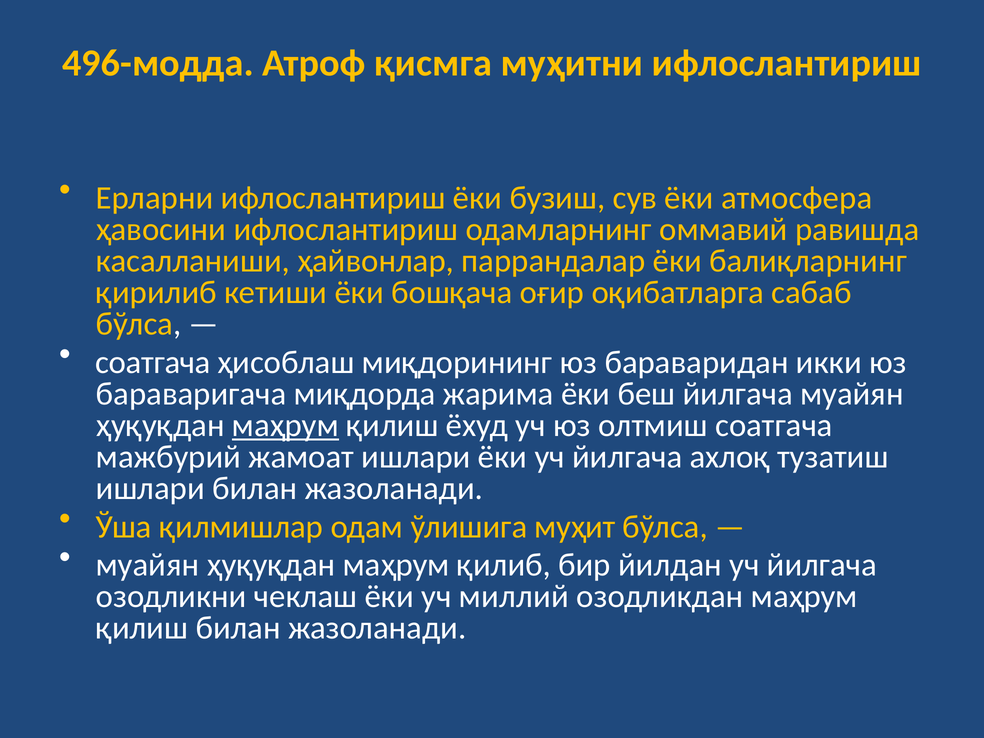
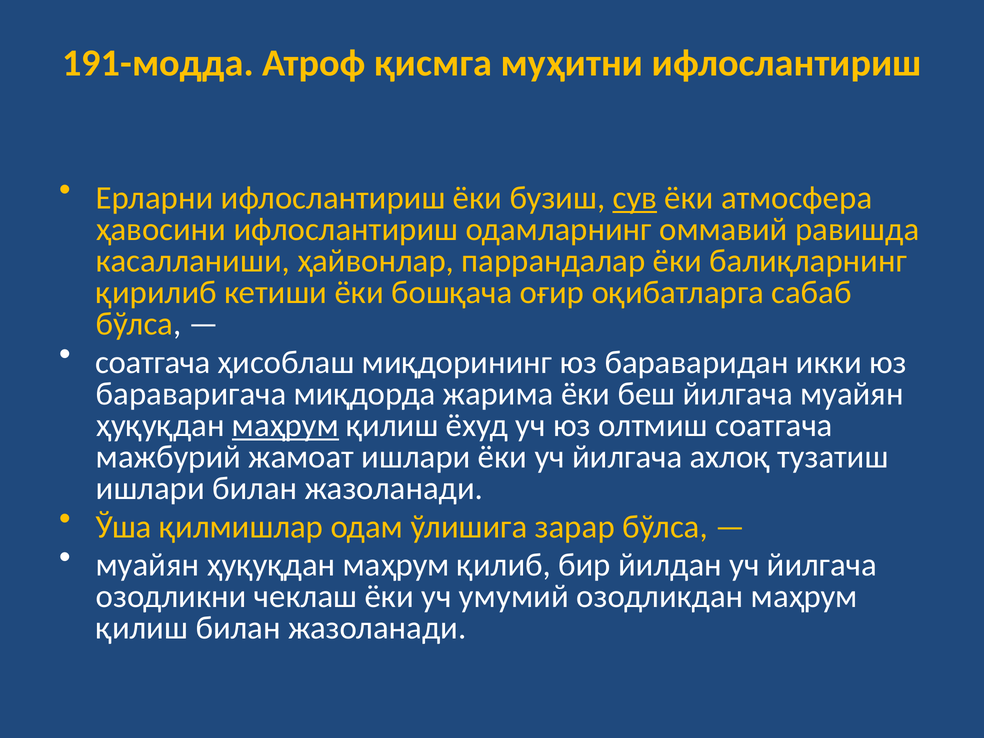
496-модда: 496-модда -> 191-модда
сув underline: none -> present
муҳит: муҳит -> зарар
миллий: миллий -> умумий
